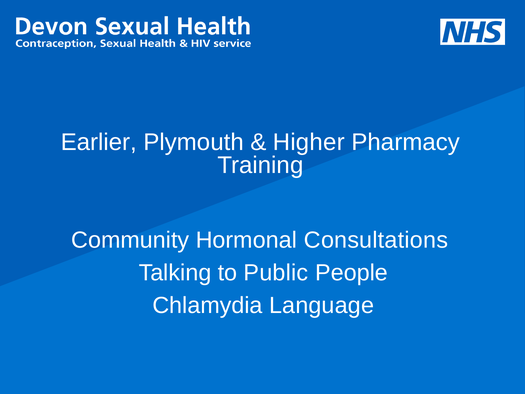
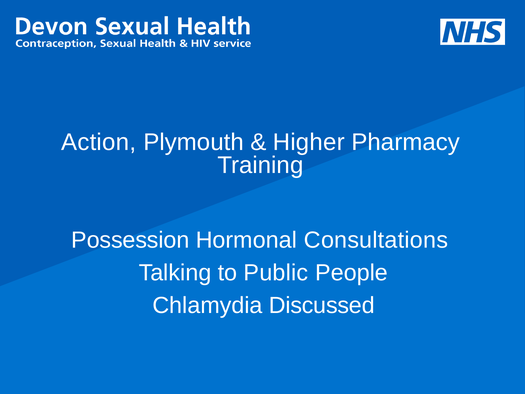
Earlier: Earlier -> Action
Community: Community -> Possession
Language: Language -> Discussed
